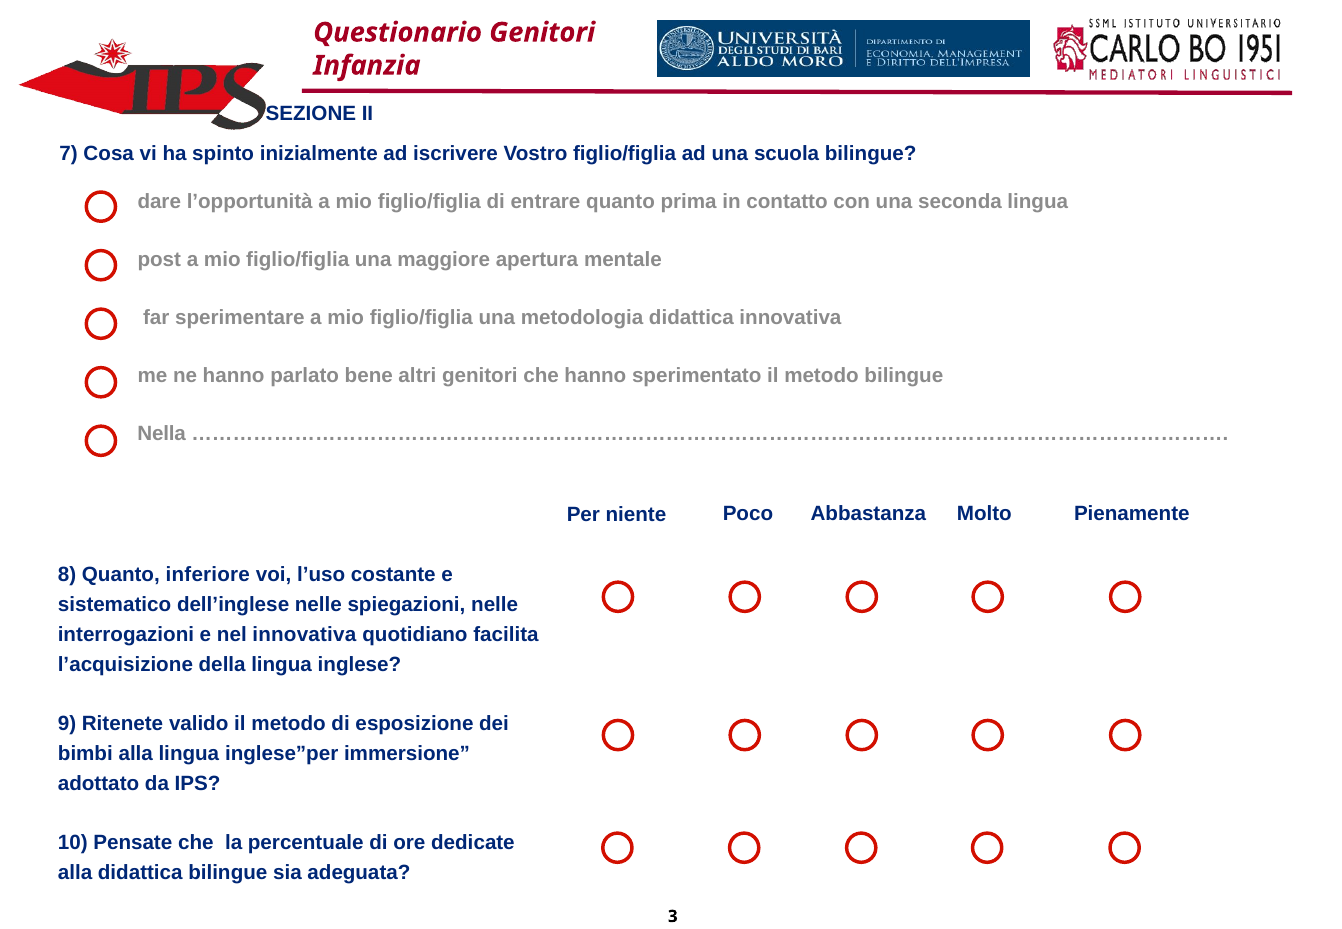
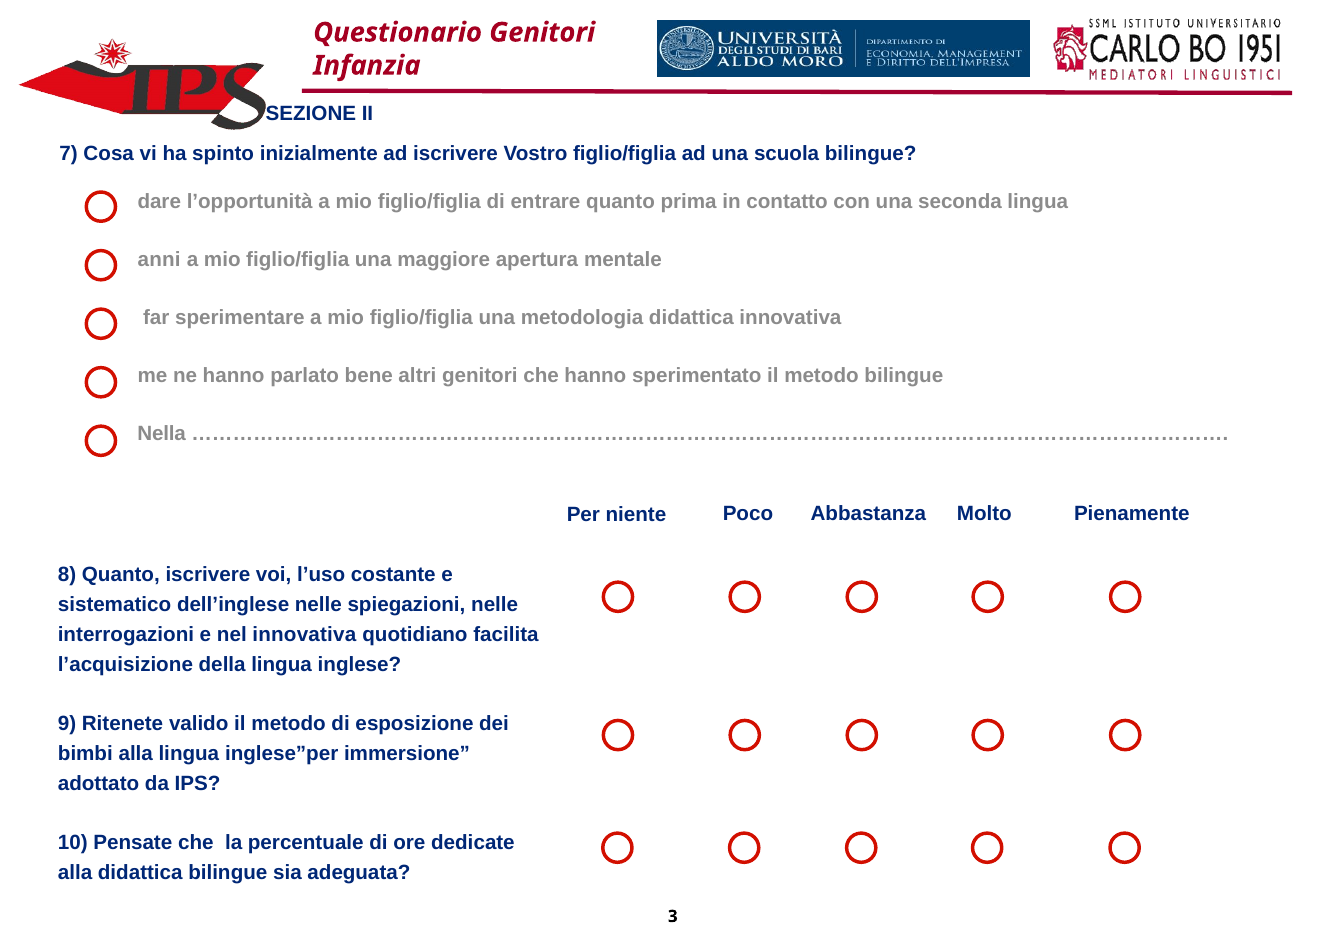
post: post -> anni
Quanto inferiore: inferiore -> iscrivere
